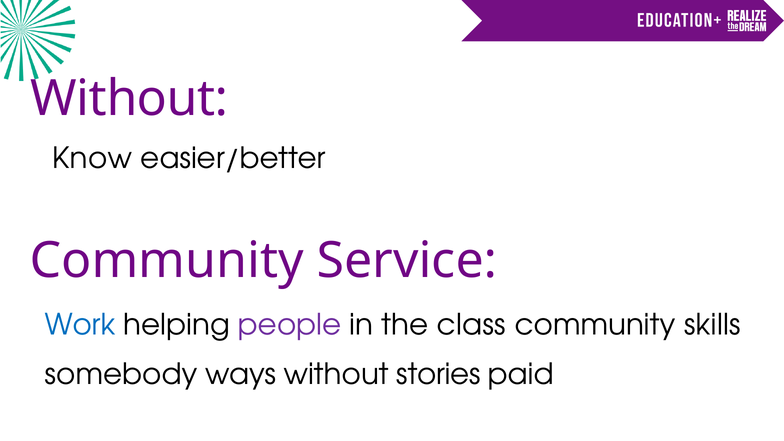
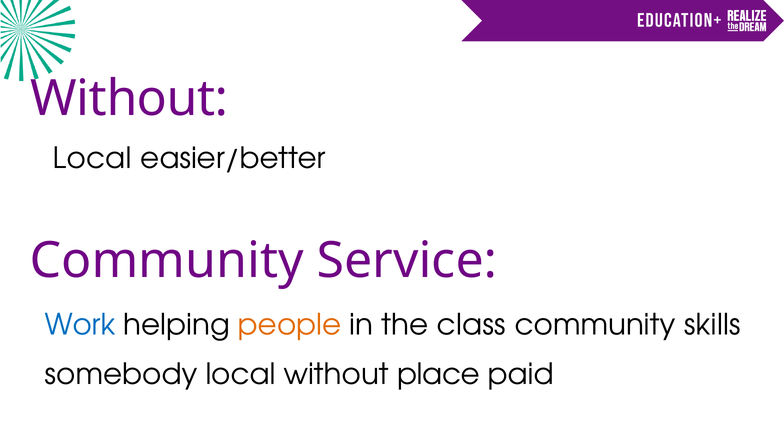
Know at (92, 159): Know -> Local
people colour: purple -> orange
somebody ways: ways -> local
stories: stories -> place
